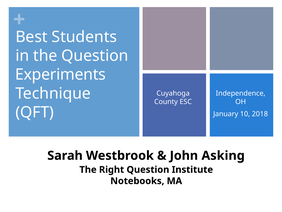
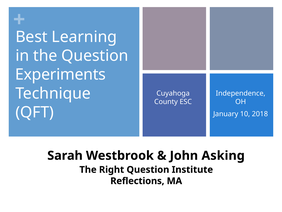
Students: Students -> Learning
Notebooks: Notebooks -> Reflections
